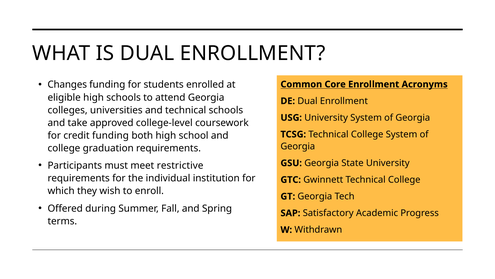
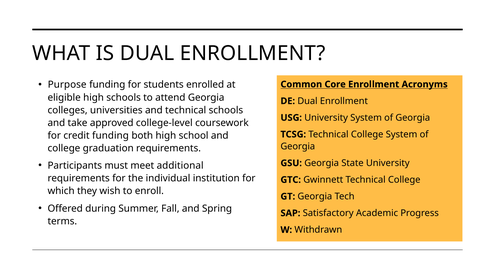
Changes: Changes -> Purpose
restrictive: restrictive -> additional
